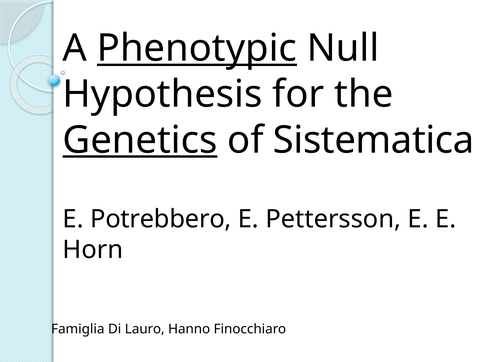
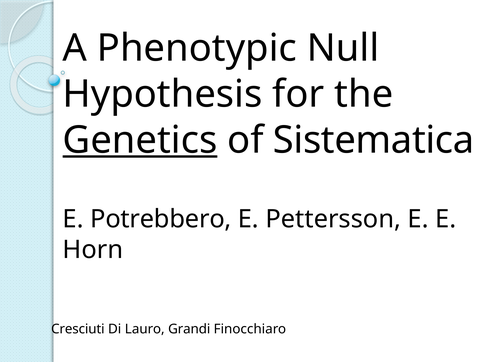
Phenotypic underline: present -> none
Famiglia: Famiglia -> Cresciuti
Hanno: Hanno -> Grandi
